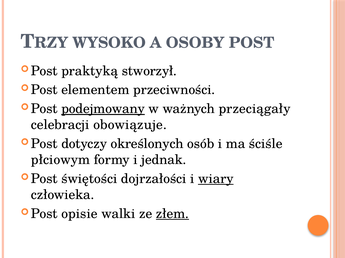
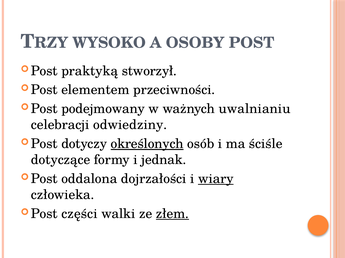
podejmowany underline: present -> none
przeciągały: przeciągały -> uwalnianiu
obowiązuje: obowiązuje -> odwiedziny
określonych underline: none -> present
płciowym: płciowym -> dotyczące
świętości: świętości -> oddalona
opisie: opisie -> części
